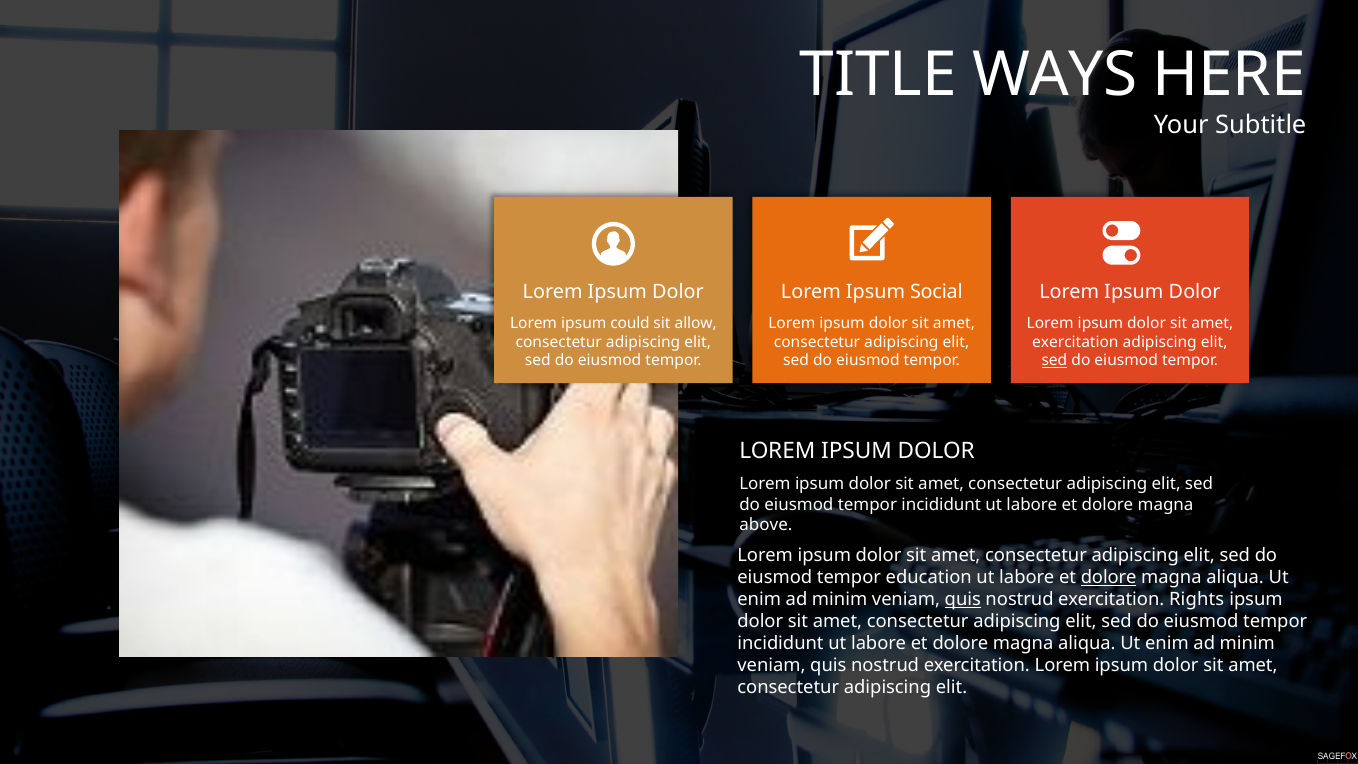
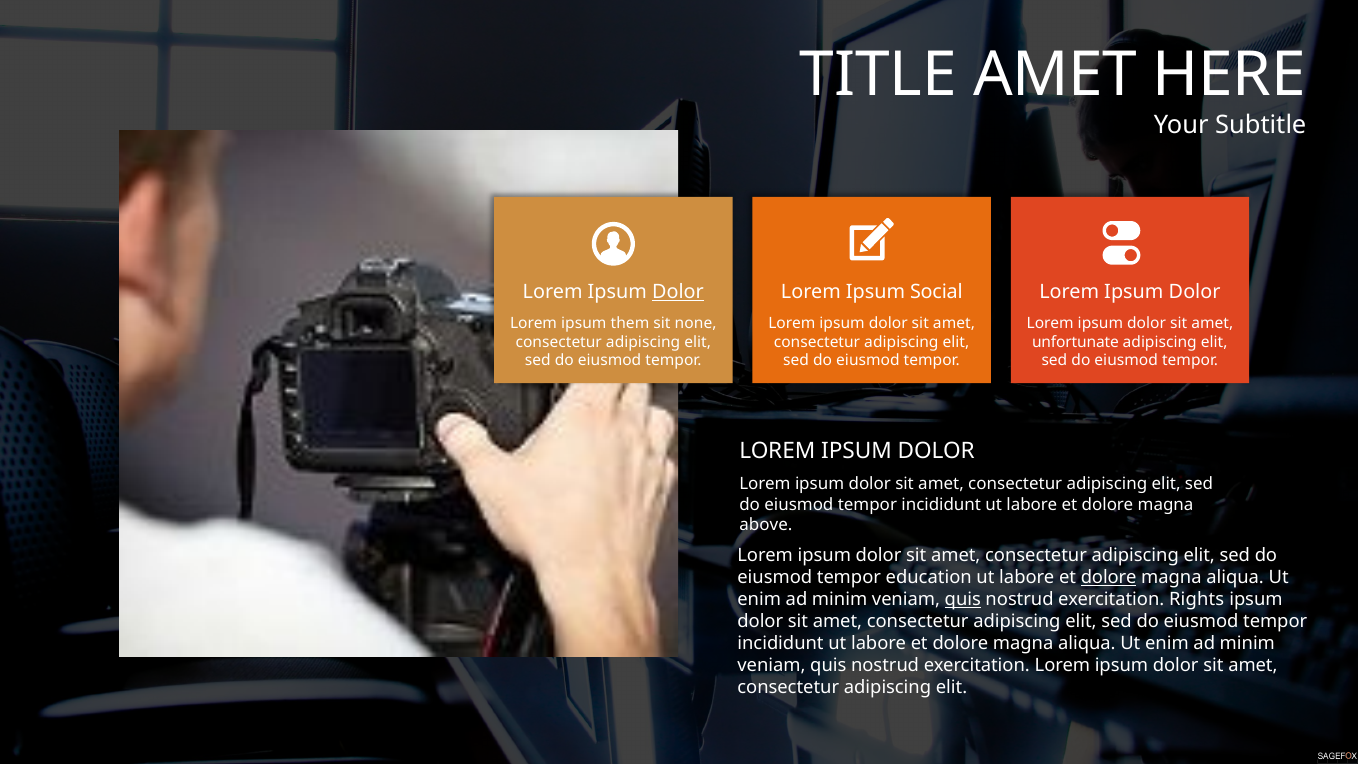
TITLE WAYS: WAYS -> AMET
Dolor at (678, 292) underline: none -> present
could: could -> them
allow: allow -> none
exercitation at (1075, 342): exercitation -> unfortunate
sed at (1054, 361) underline: present -> none
